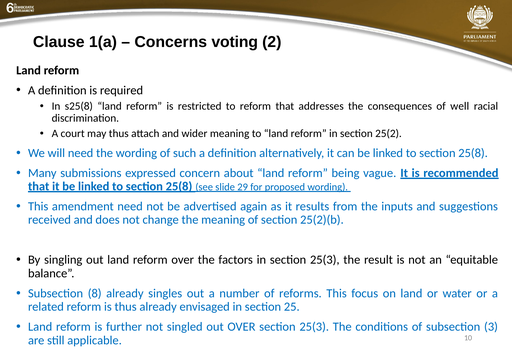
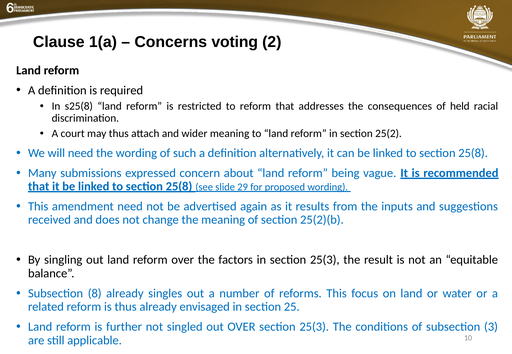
well: well -> held
